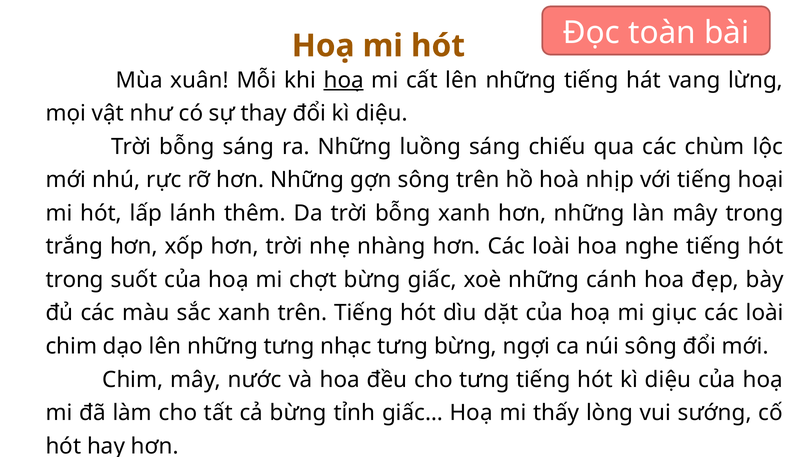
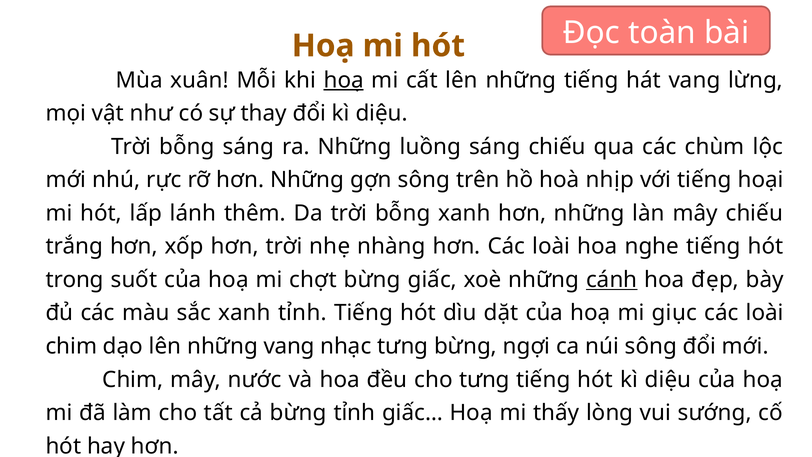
mây trong: trong -> chiếu
cánh underline: none -> present
xanh trên: trên -> tỉnh
những tưng: tưng -> vang
